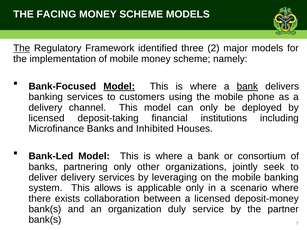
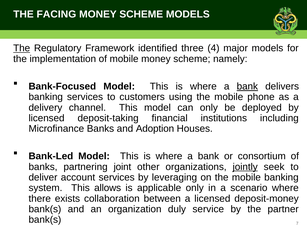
2: 2 -> 4
Model at (119, 86) underline: present -> none
Inhibited: Inhibited -> Adoption
partnering only: only -> joint
jointly underline: none -> present
deliver delivery: delivery -> account
